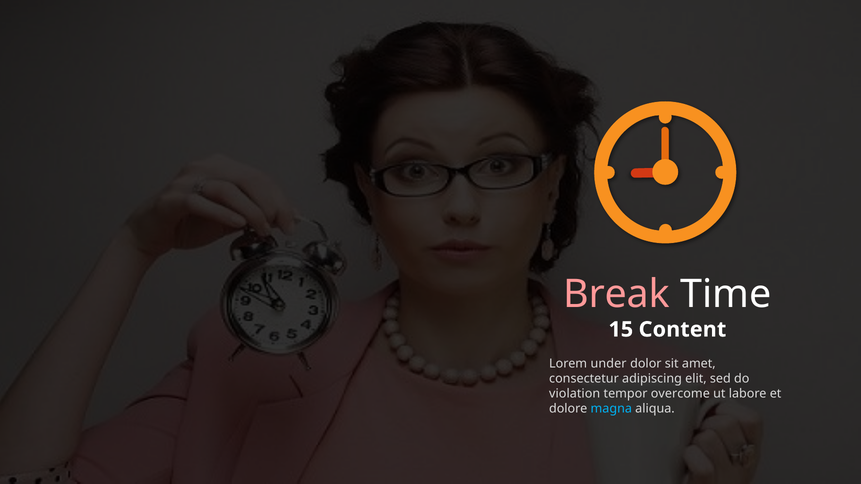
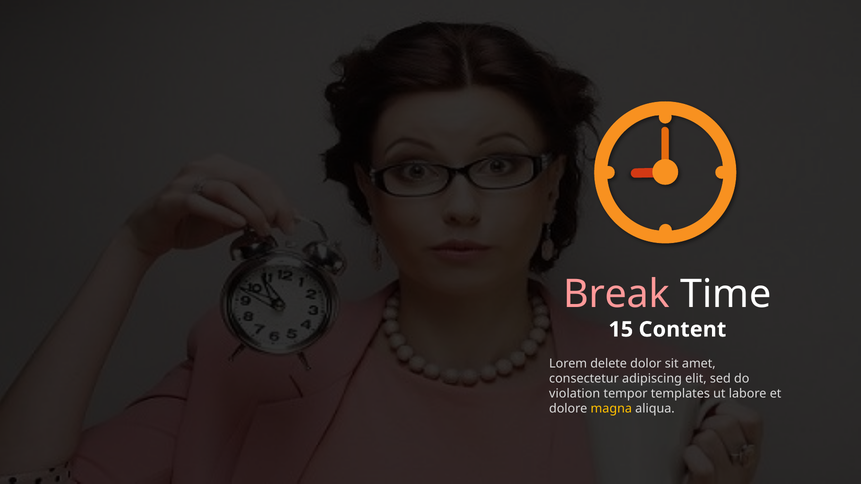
under: under -> delete
overcome: overcome -> templates
magna colour: light blue -> yellow
